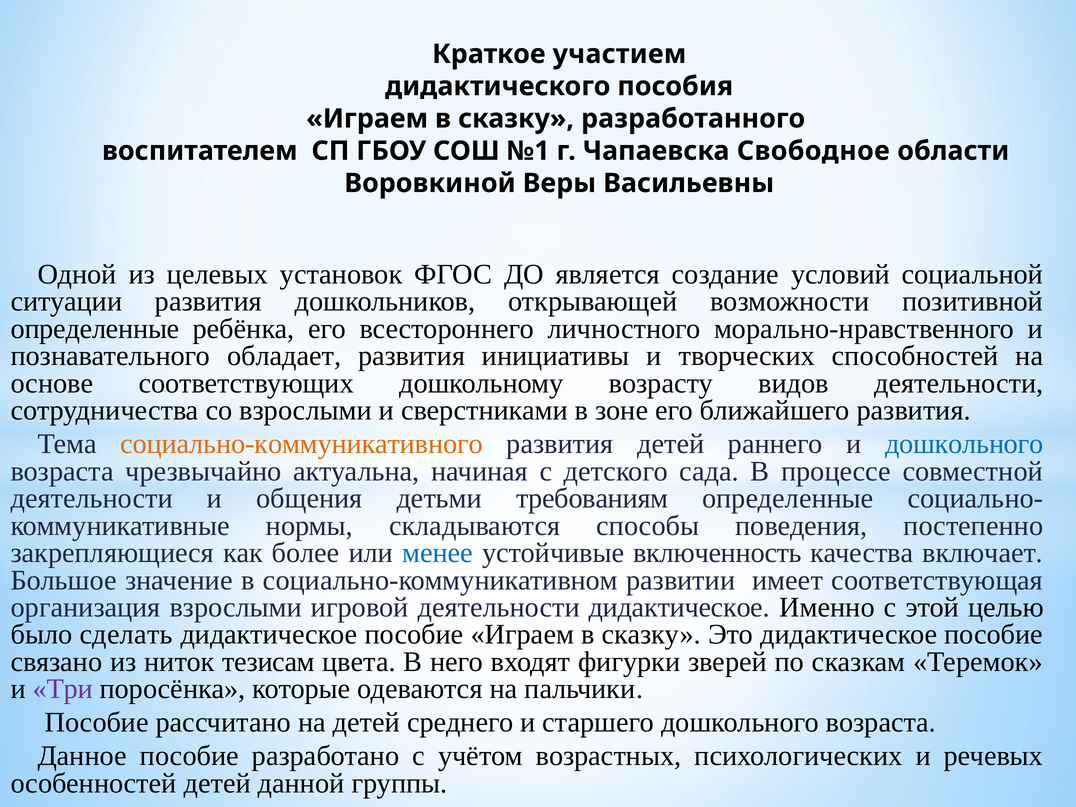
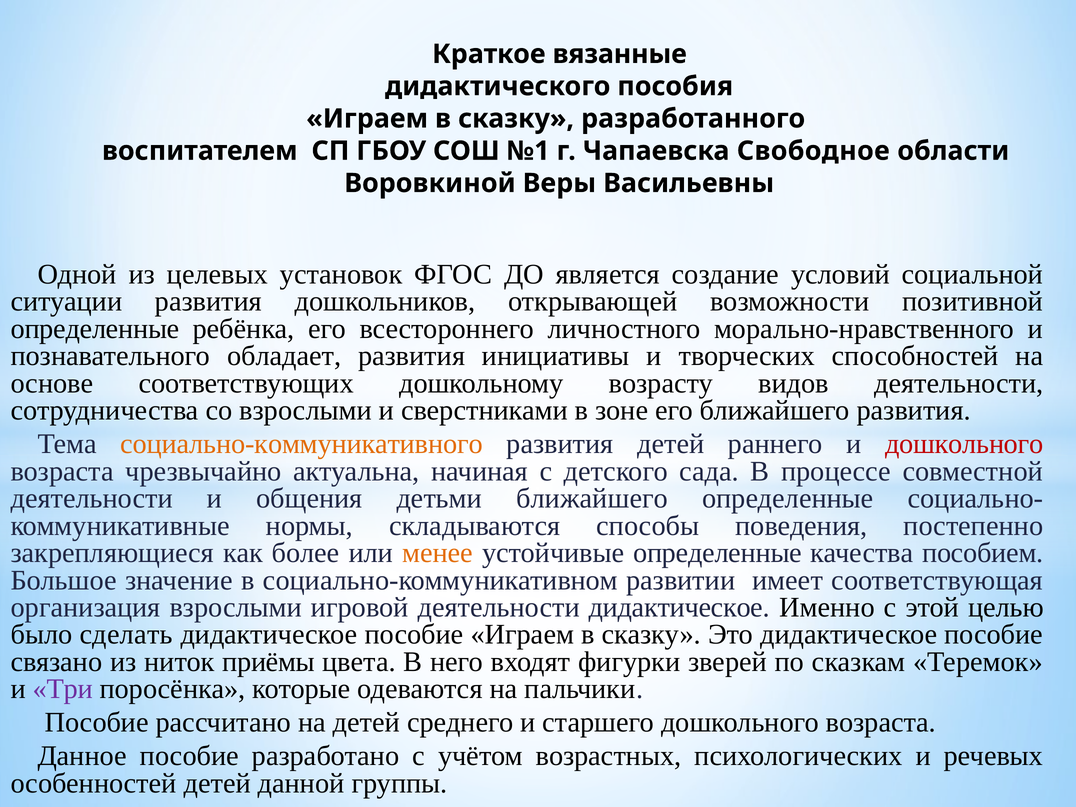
участием: участием -> вязанные
дошкольного at (964, 444) colour: blue -> red
детьми требованиям: требованиям -> ближайшего
менее colour: blue -> orange
устойчивые включенность: включенность -> определенные
включает: включает -> пособием
тезисам: тезисам -> приёмы
